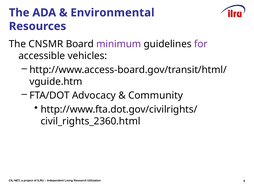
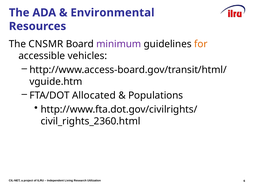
for colour: purple -> orange
Advocacy: Advocacy -> Allocated
Community: Community -> Populations
